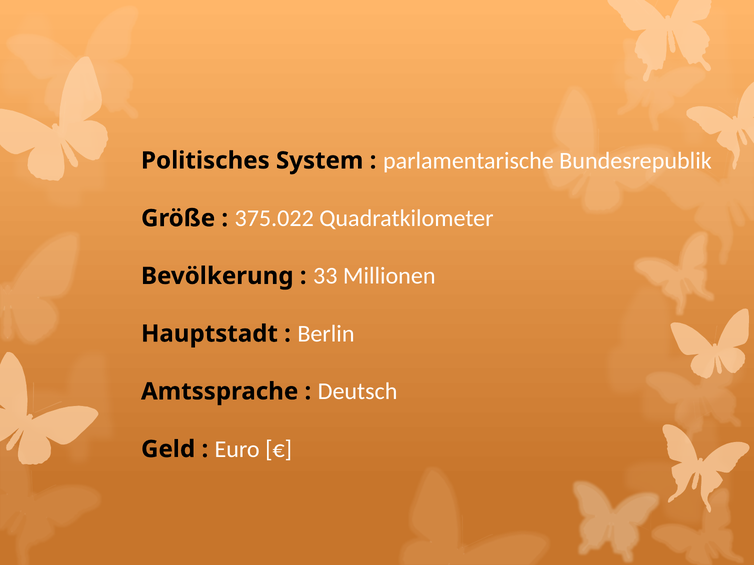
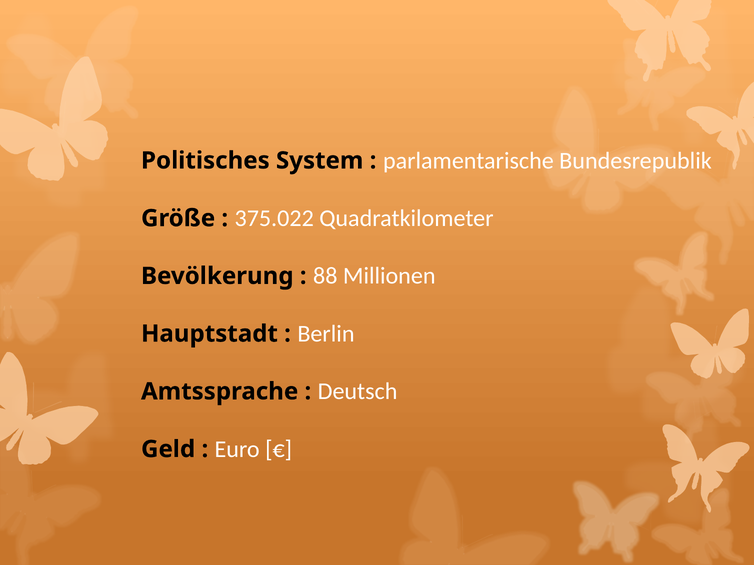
33: 33 -> 88
